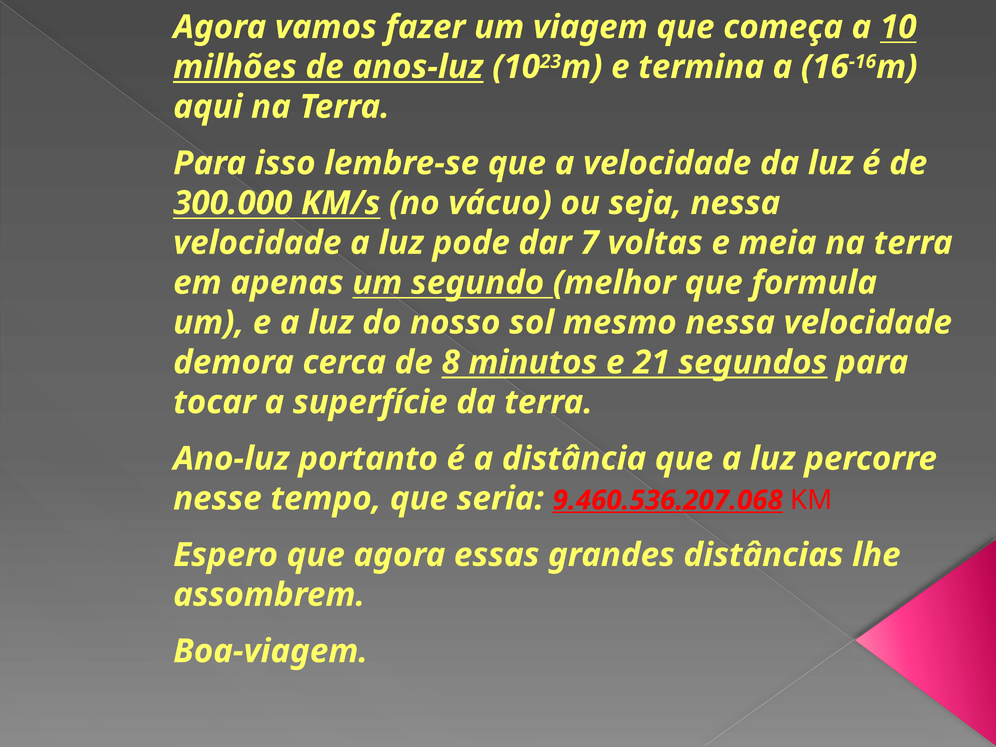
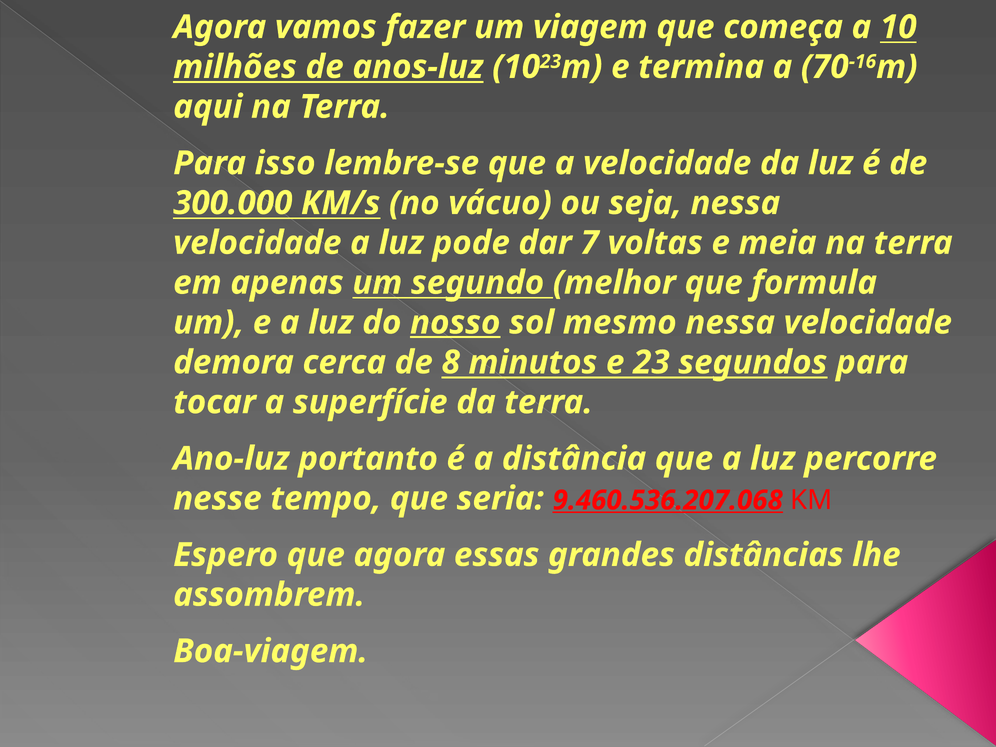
16: 16 -> 70
nosso underline: none -> present
e 21: 21 -> 23
